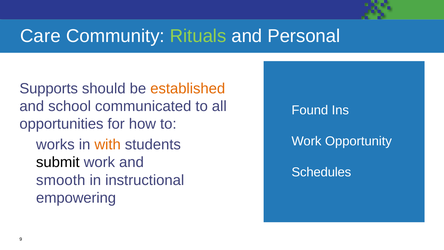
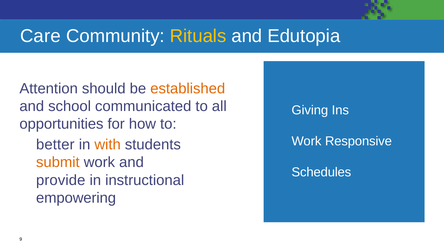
Rituals colour: light green -> yellow
Personal: Personal -> Edutopia
Supports: Supports -> Attention
Found: Found -> Giving
Opportunity: Opportunity -> Responsive
works: works -> better
submit colour: black -> orange
smooth: smooth -> provide
